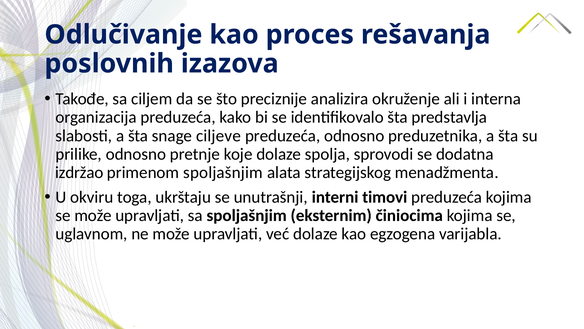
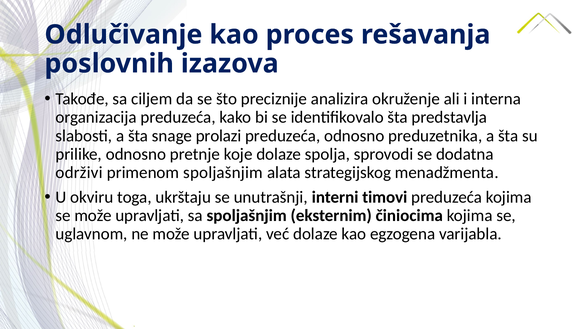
ciljeve: ciljeve -> prolazi
izdržao: izdržao -> održivi
